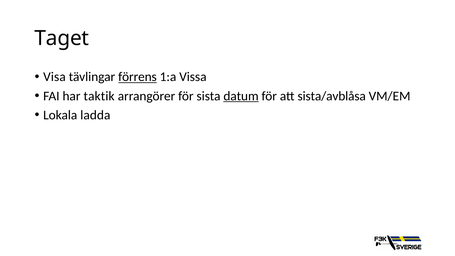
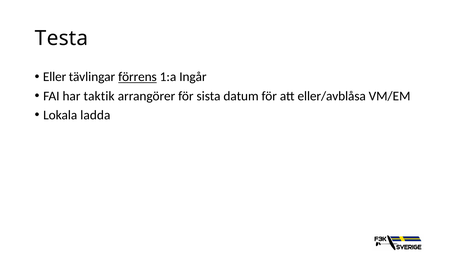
Taget: Taget -> Testa
Visa: Visa -> Eller
Vissa: Vissa -> Ingår
datum underline: present -> none
sista/avblåsa: sista/avblåsa -> eller/avblåsa
